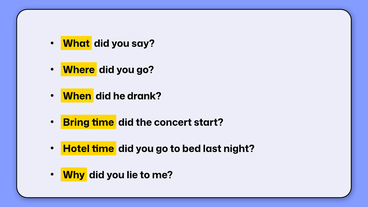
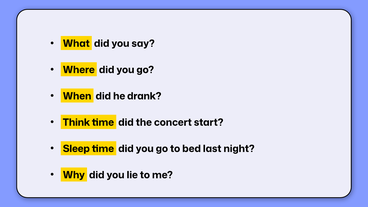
Bring: Bring -> Think
Hotel: Hotel -> Sleep
